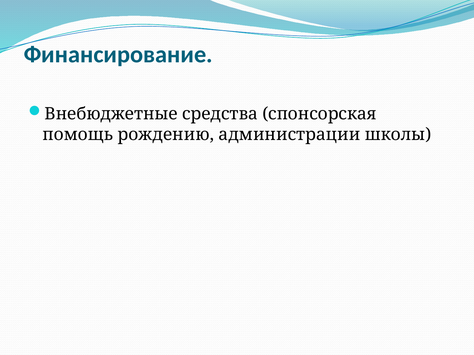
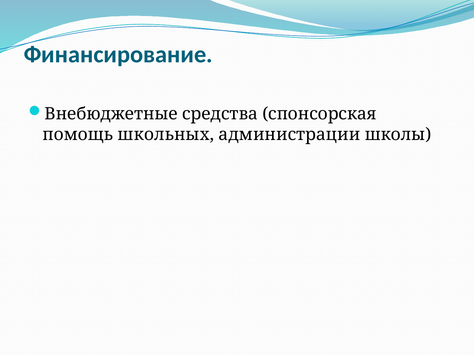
рождению: рождению -> школьных
